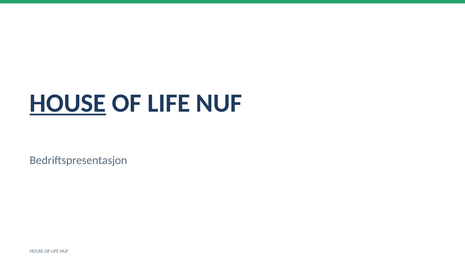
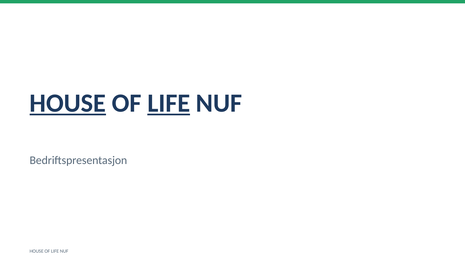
LIFE at (169, 103) underline: none -> present
